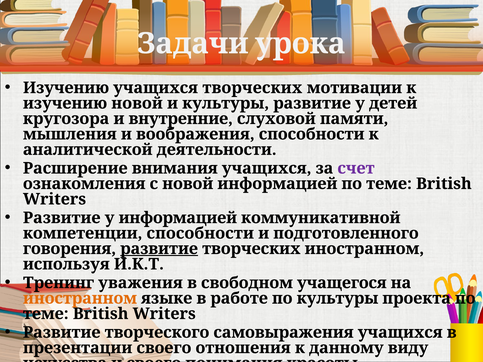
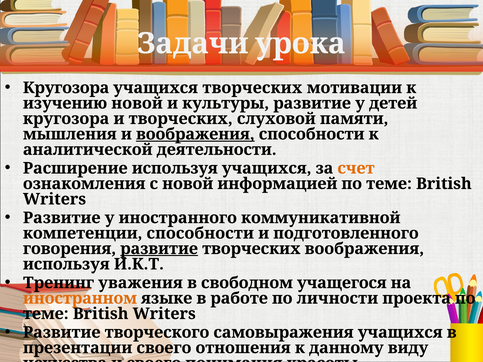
Изучению at (66, 88): Изучению -> Кругозора
и внутренние: внутренние -> творческих
воображения at (195, 134) underline: none -> present
Расширение внимания: внимания -> используя
счет colour: purple -> orange
у информацией: информацией -> иностранного
творческих иностранном: иностранном -> воображения
по культуры: культуры -> личности
